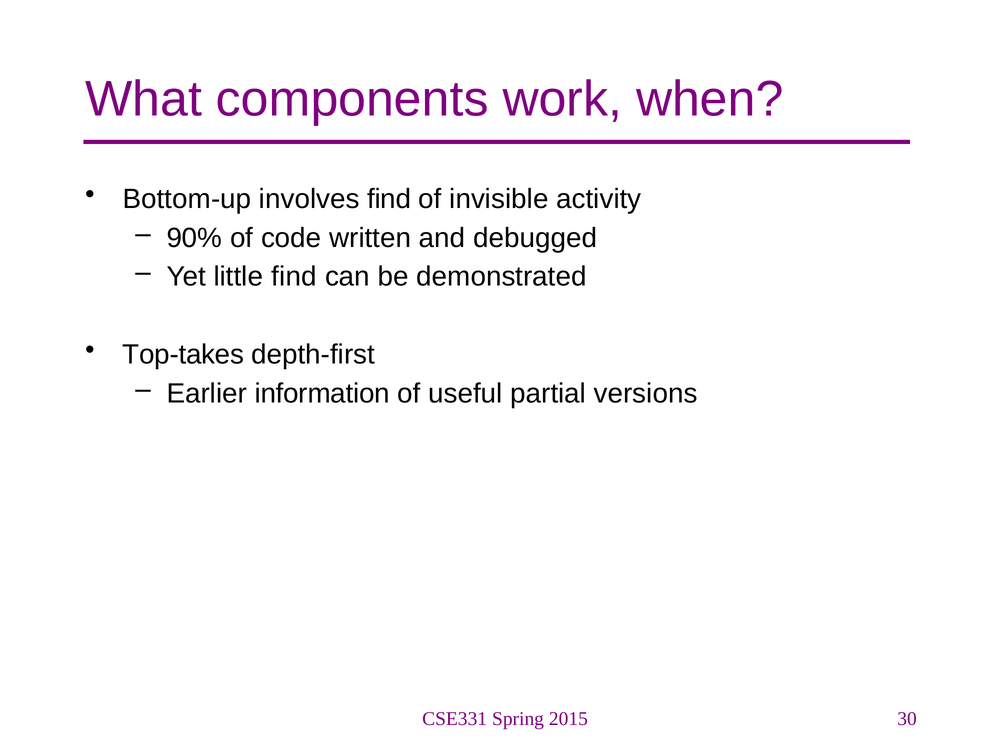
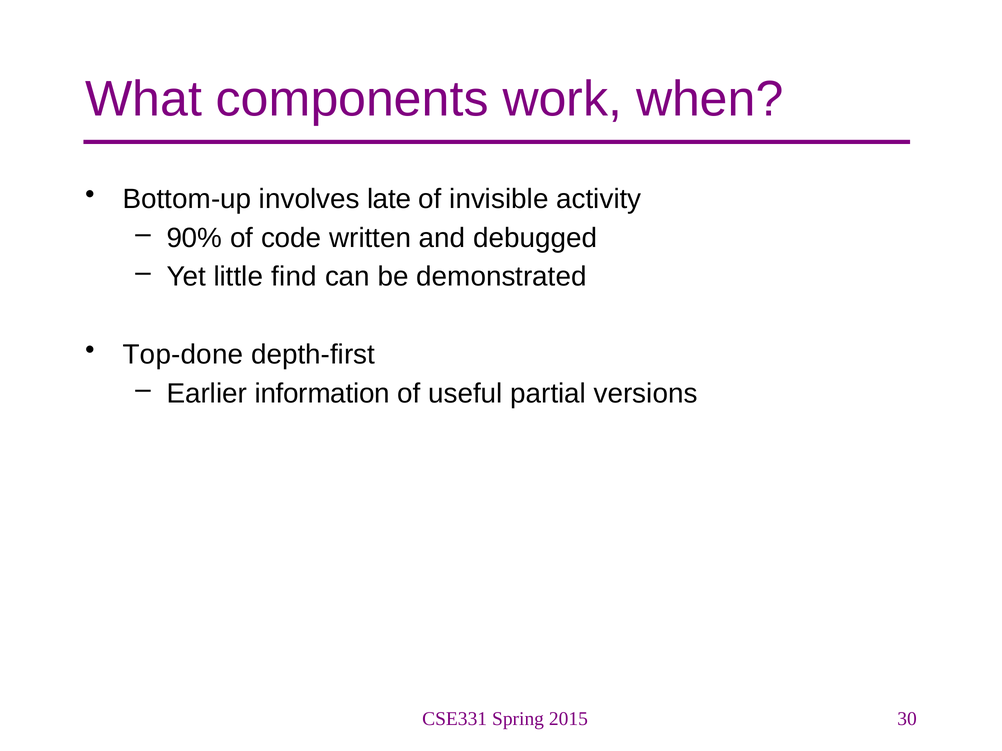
involves find: find -> late
Top-takes: Top-takes -> Top-done
